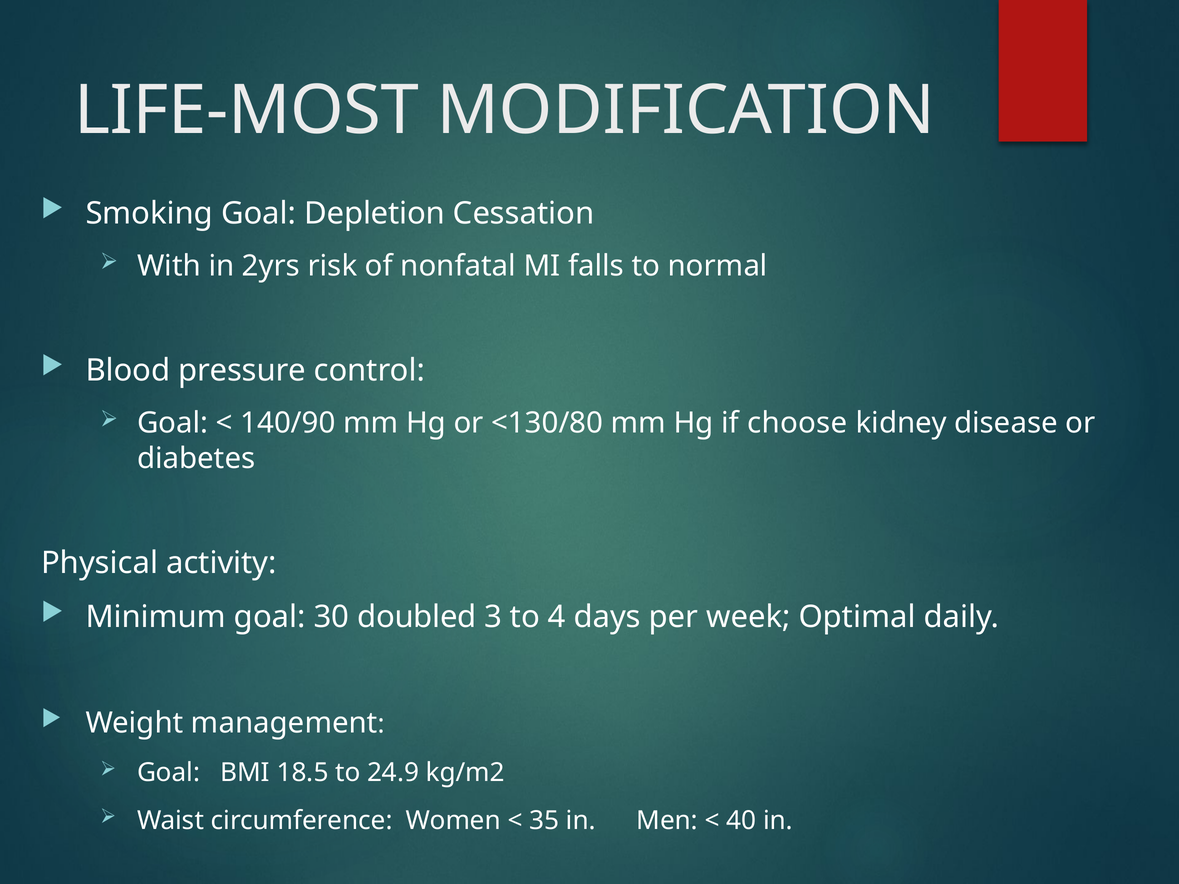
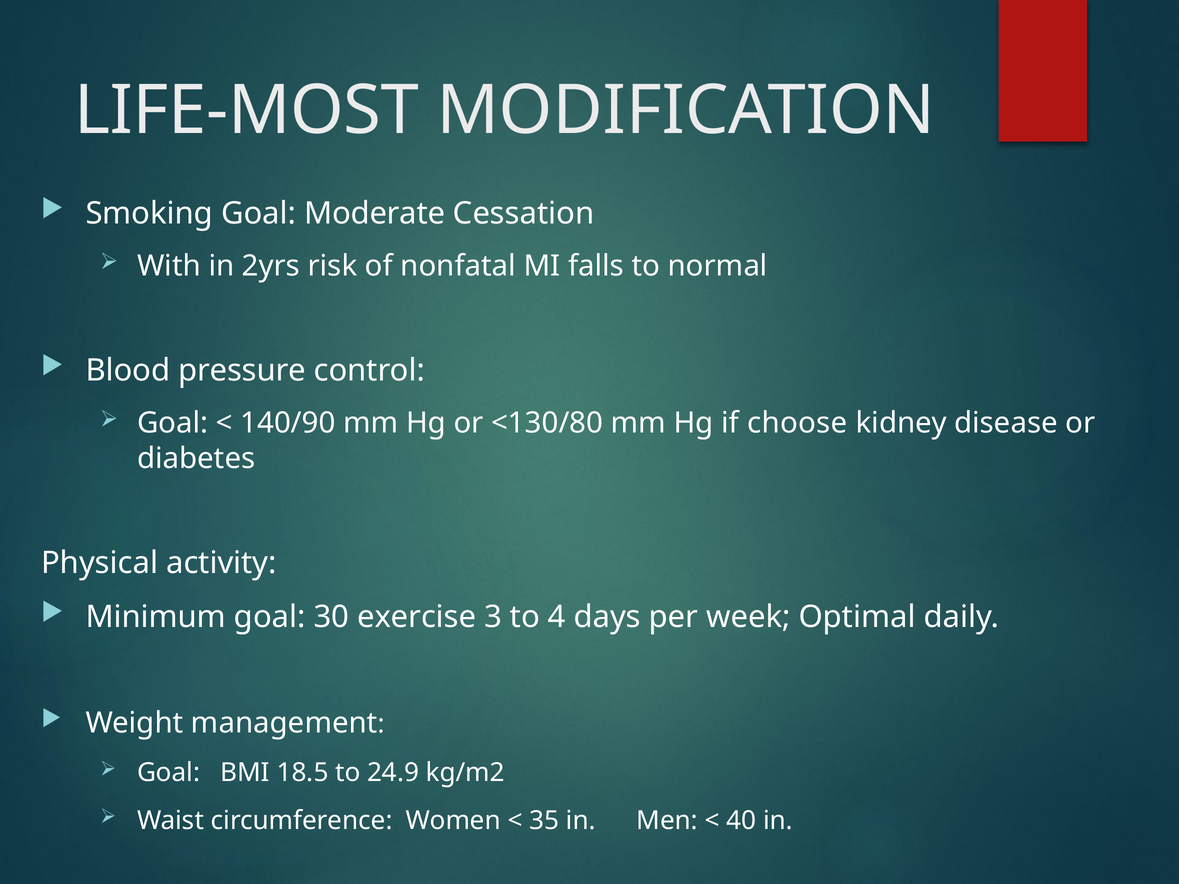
Depletion: Depletion -> Moderate
doubled: doubled -> exercise
